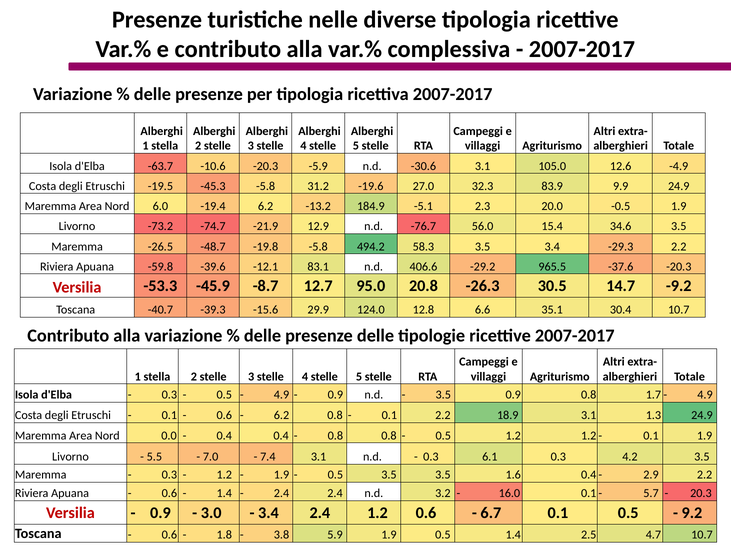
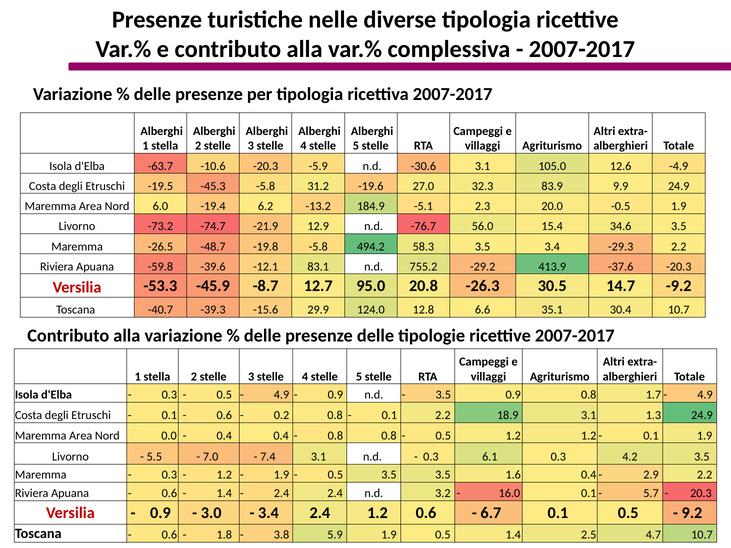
406.6: 406.6 -> 755.2
965.5: 965.5 -> 413.9
6.2 at (282, 415): 6.2 -> 0.2
